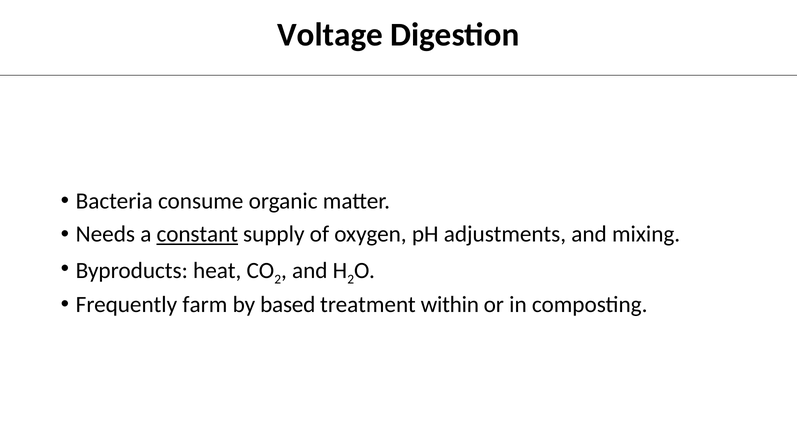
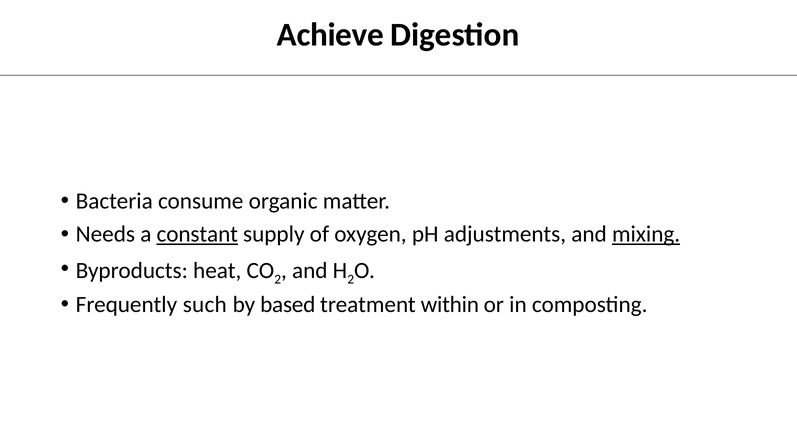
Voltage: Voltage -> Achieve
mixing underline: none -> present
farm: farm -> such
